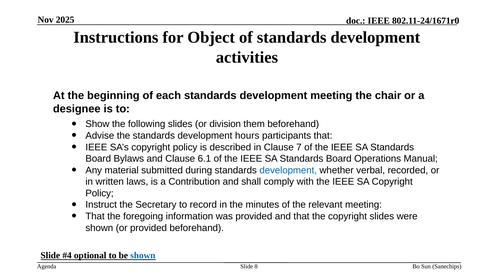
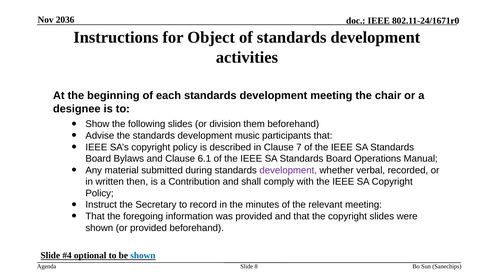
2025: 2025 -> 2036
hours: hours -> music
development at (288, 170) colour: blue -> purple
laws: laws -> then
